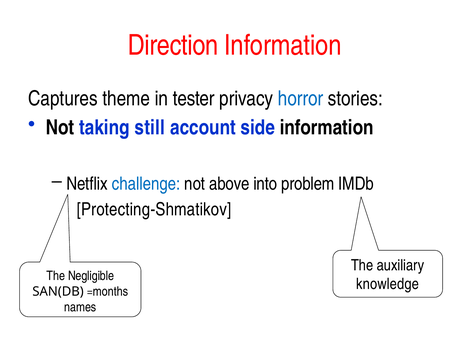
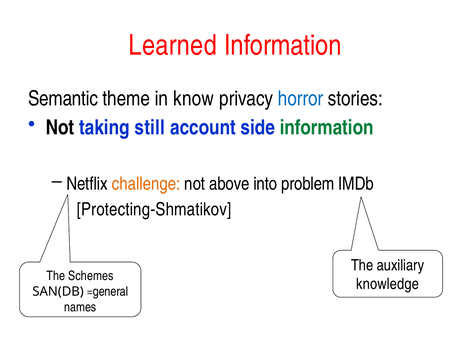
Direction: Direction -> Learned
Captures: Captures -> Semantic
tester: tester -> know
information at (327, 128) colour: black -> green
challenge colour: blue -> orange
Negligible: Negligible -> Schemes
=months: =months -> =general
